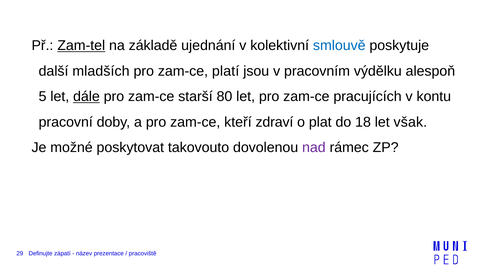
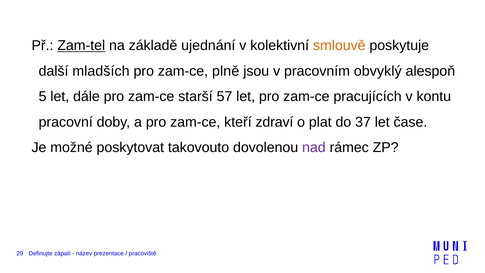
smlouvě colour: blue -> orange
platí: platí -> plně
výdělku: výdělku -> obvyklý
dále underline: present -> none
80: 80 -> 57
18: 18 -> 37
však: však -> čase
